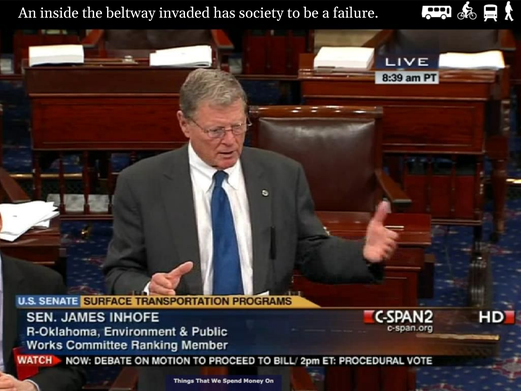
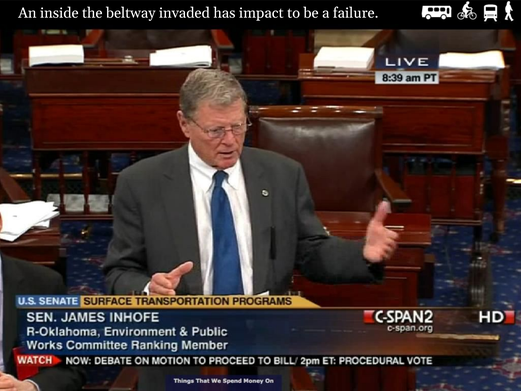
society: society -> impact
